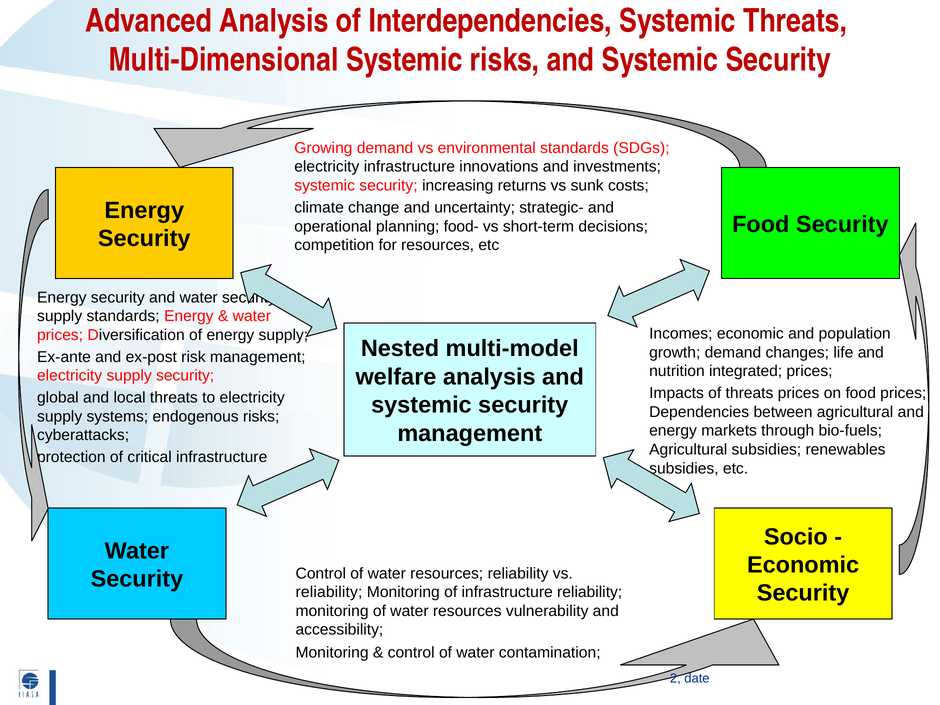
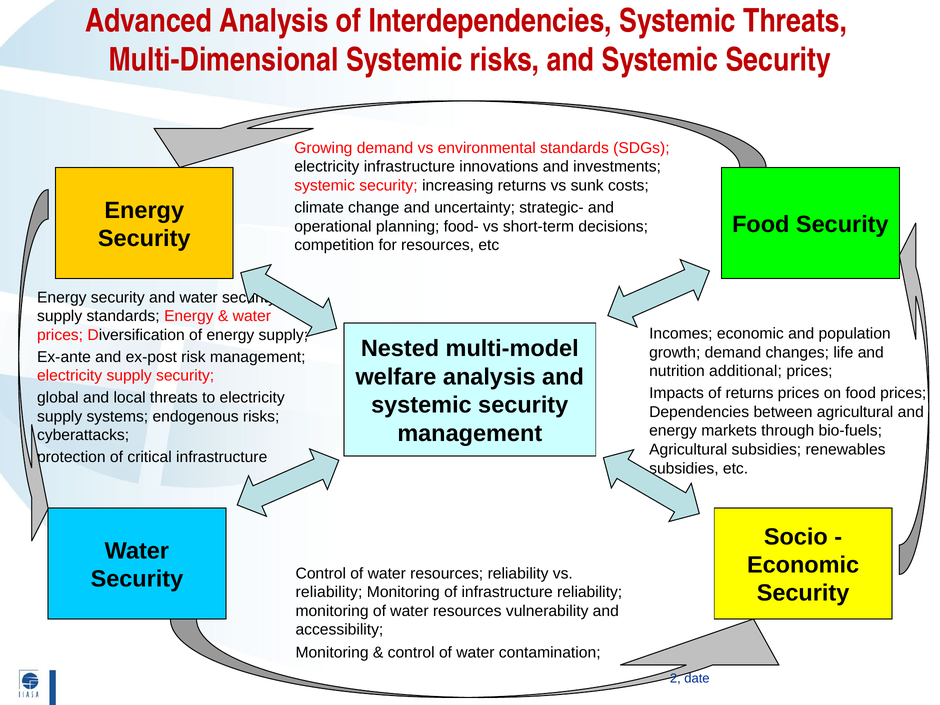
integrated: integrated -> additional
of threats: threats -> returns
